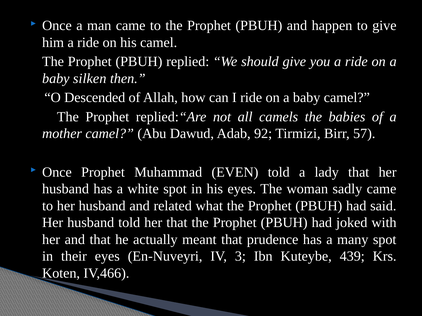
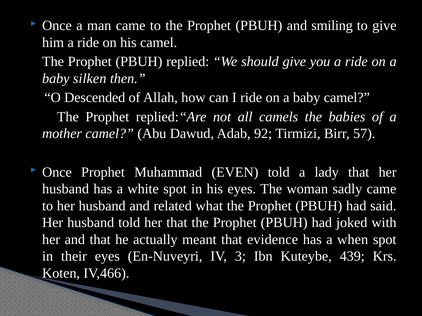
happen: happen -> smiling
prudence: prudence -> evidence
many: many -> when
